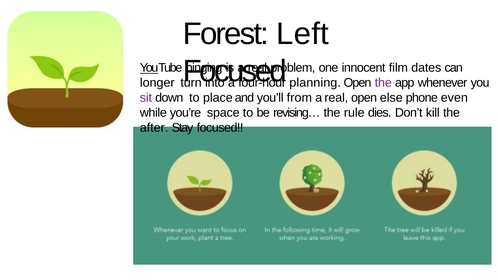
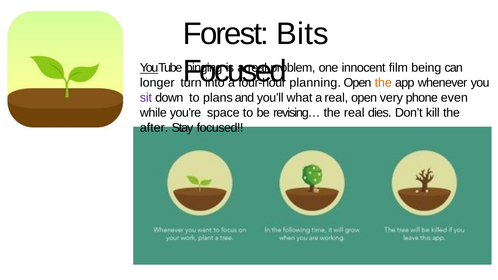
Left: Left -> Bits
dates: dates -> being
the at (383, 83) colour: purple -> orange
place: place -> plans
from: from -> what
else: else -> very
the rule: rule -> real
